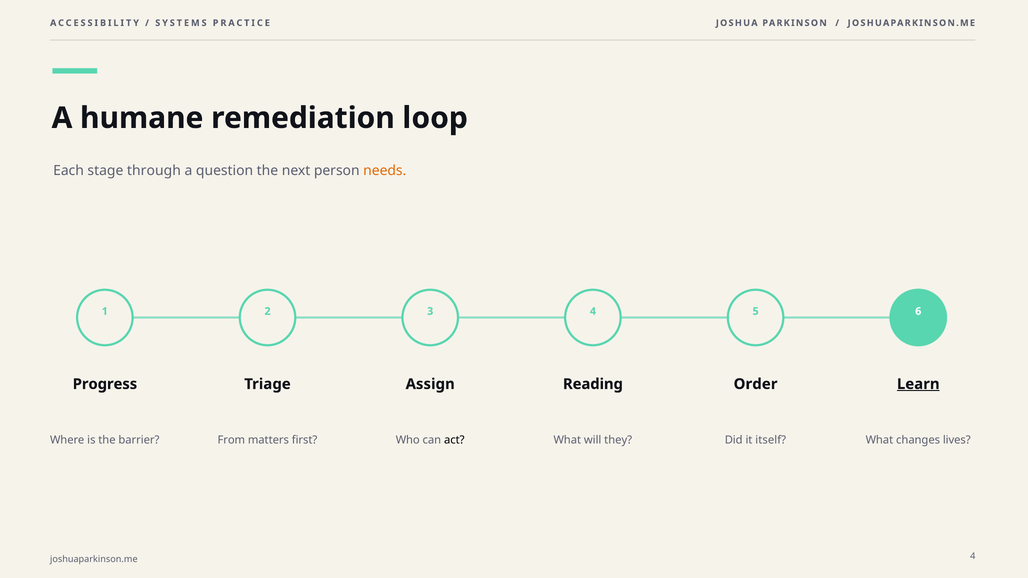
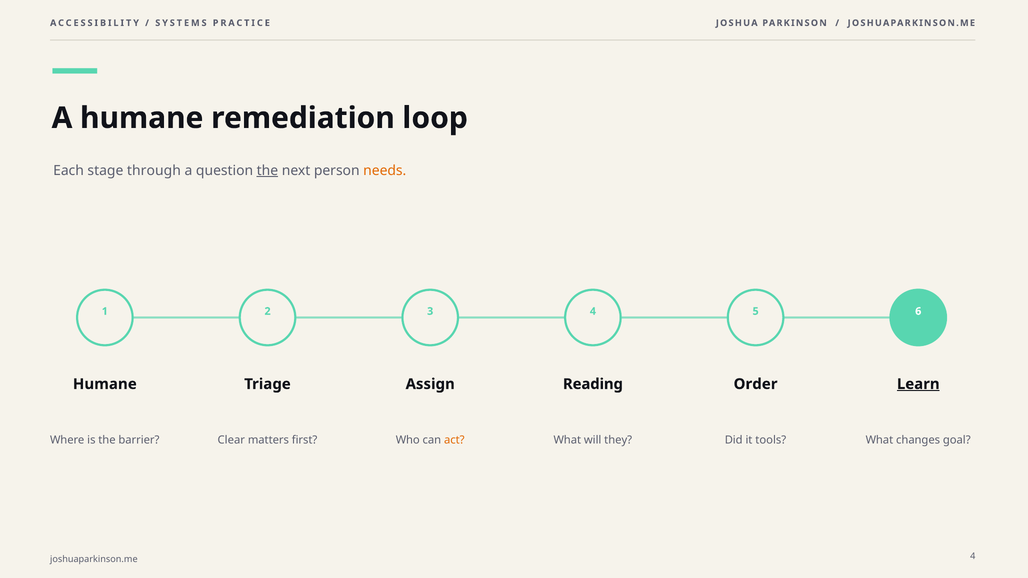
the at (267, 171) underline: none -> present
Progress at (105, 384): Progress -> Humane
From: From -> Clear
act colour: black -> orange
itself: itself -> tools
lives: lives -> goal
